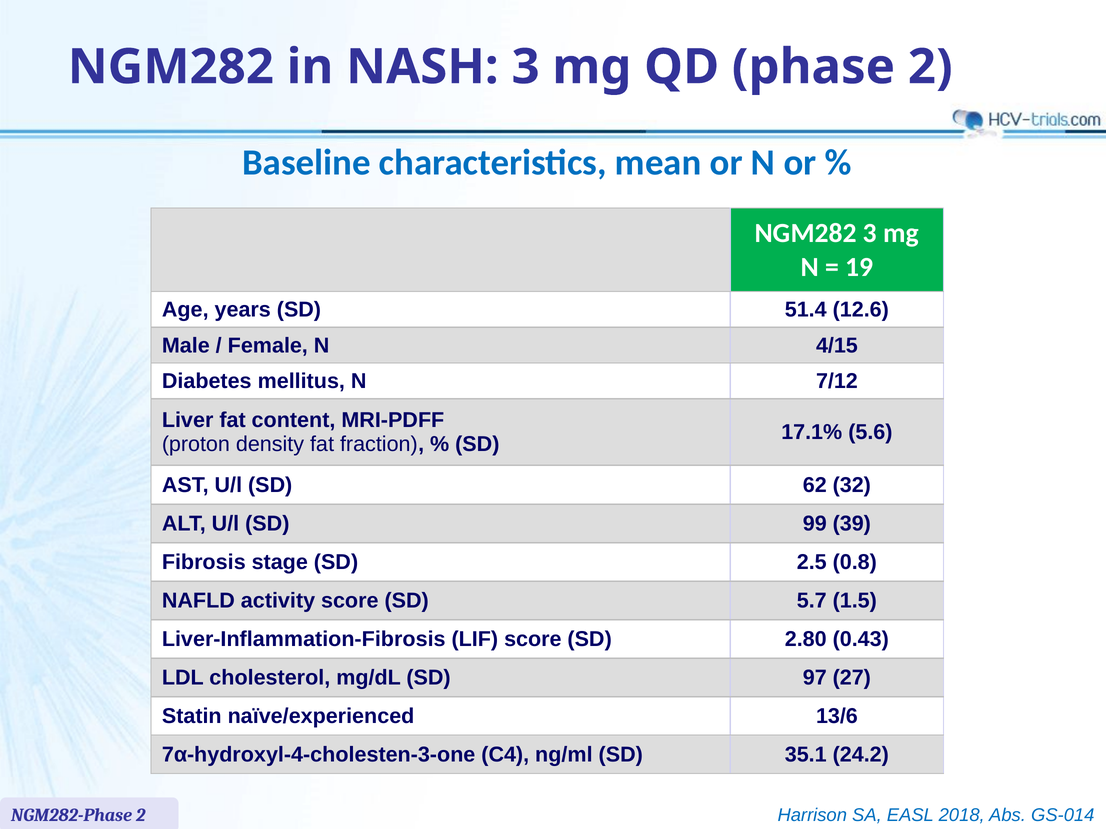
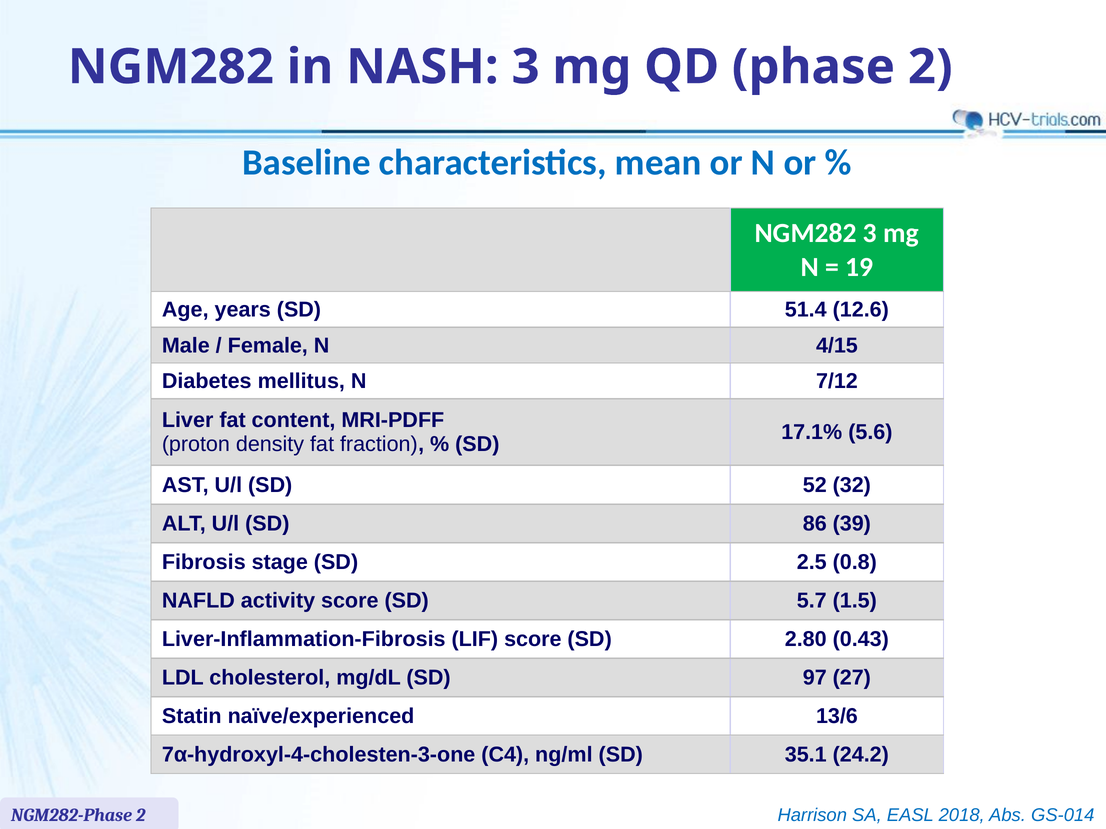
62: 62 -> 52
99: 99 -> 86
